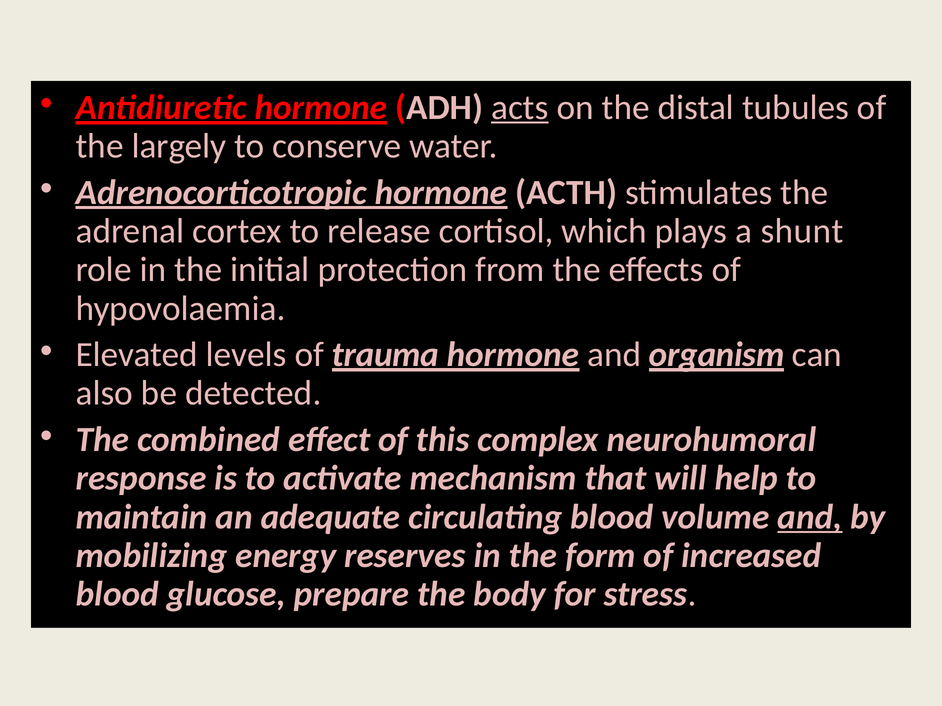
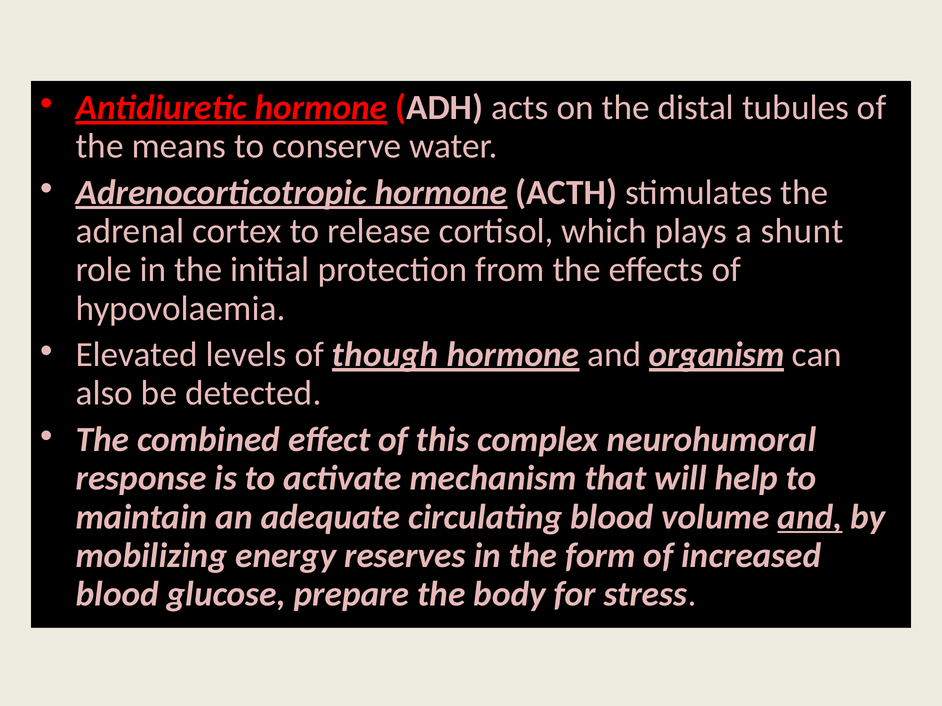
acts underline: present -> none
largely: largely -> means
trauma: trauma -> though
